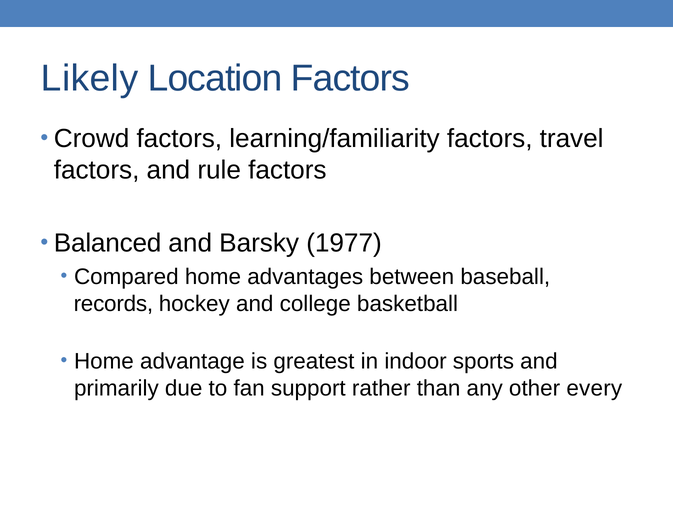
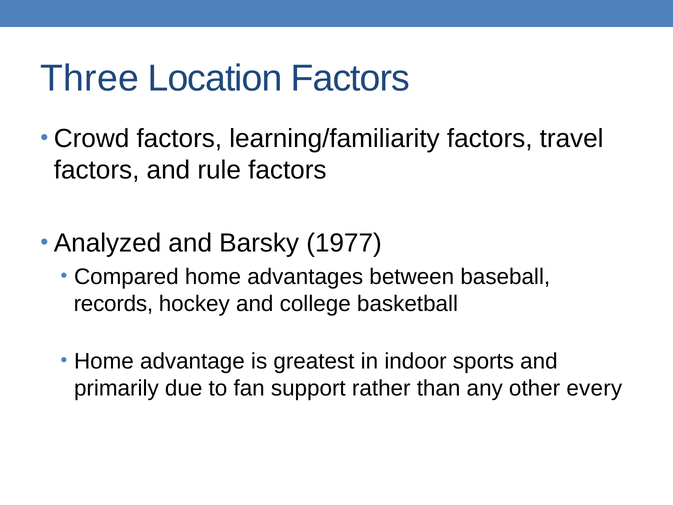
Likely: Likely -> Three
Balanced: Balanced -> Analyzed
